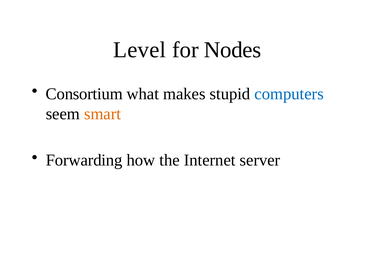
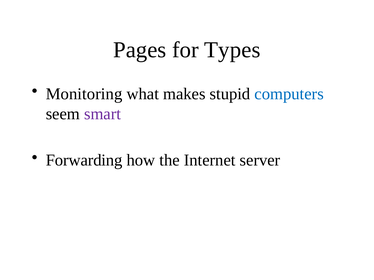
Level: Level -> Pages
Nodes: Nodes -> Types
Consortium: Consortium -> Monitoring
smart colour: orange -> purple
